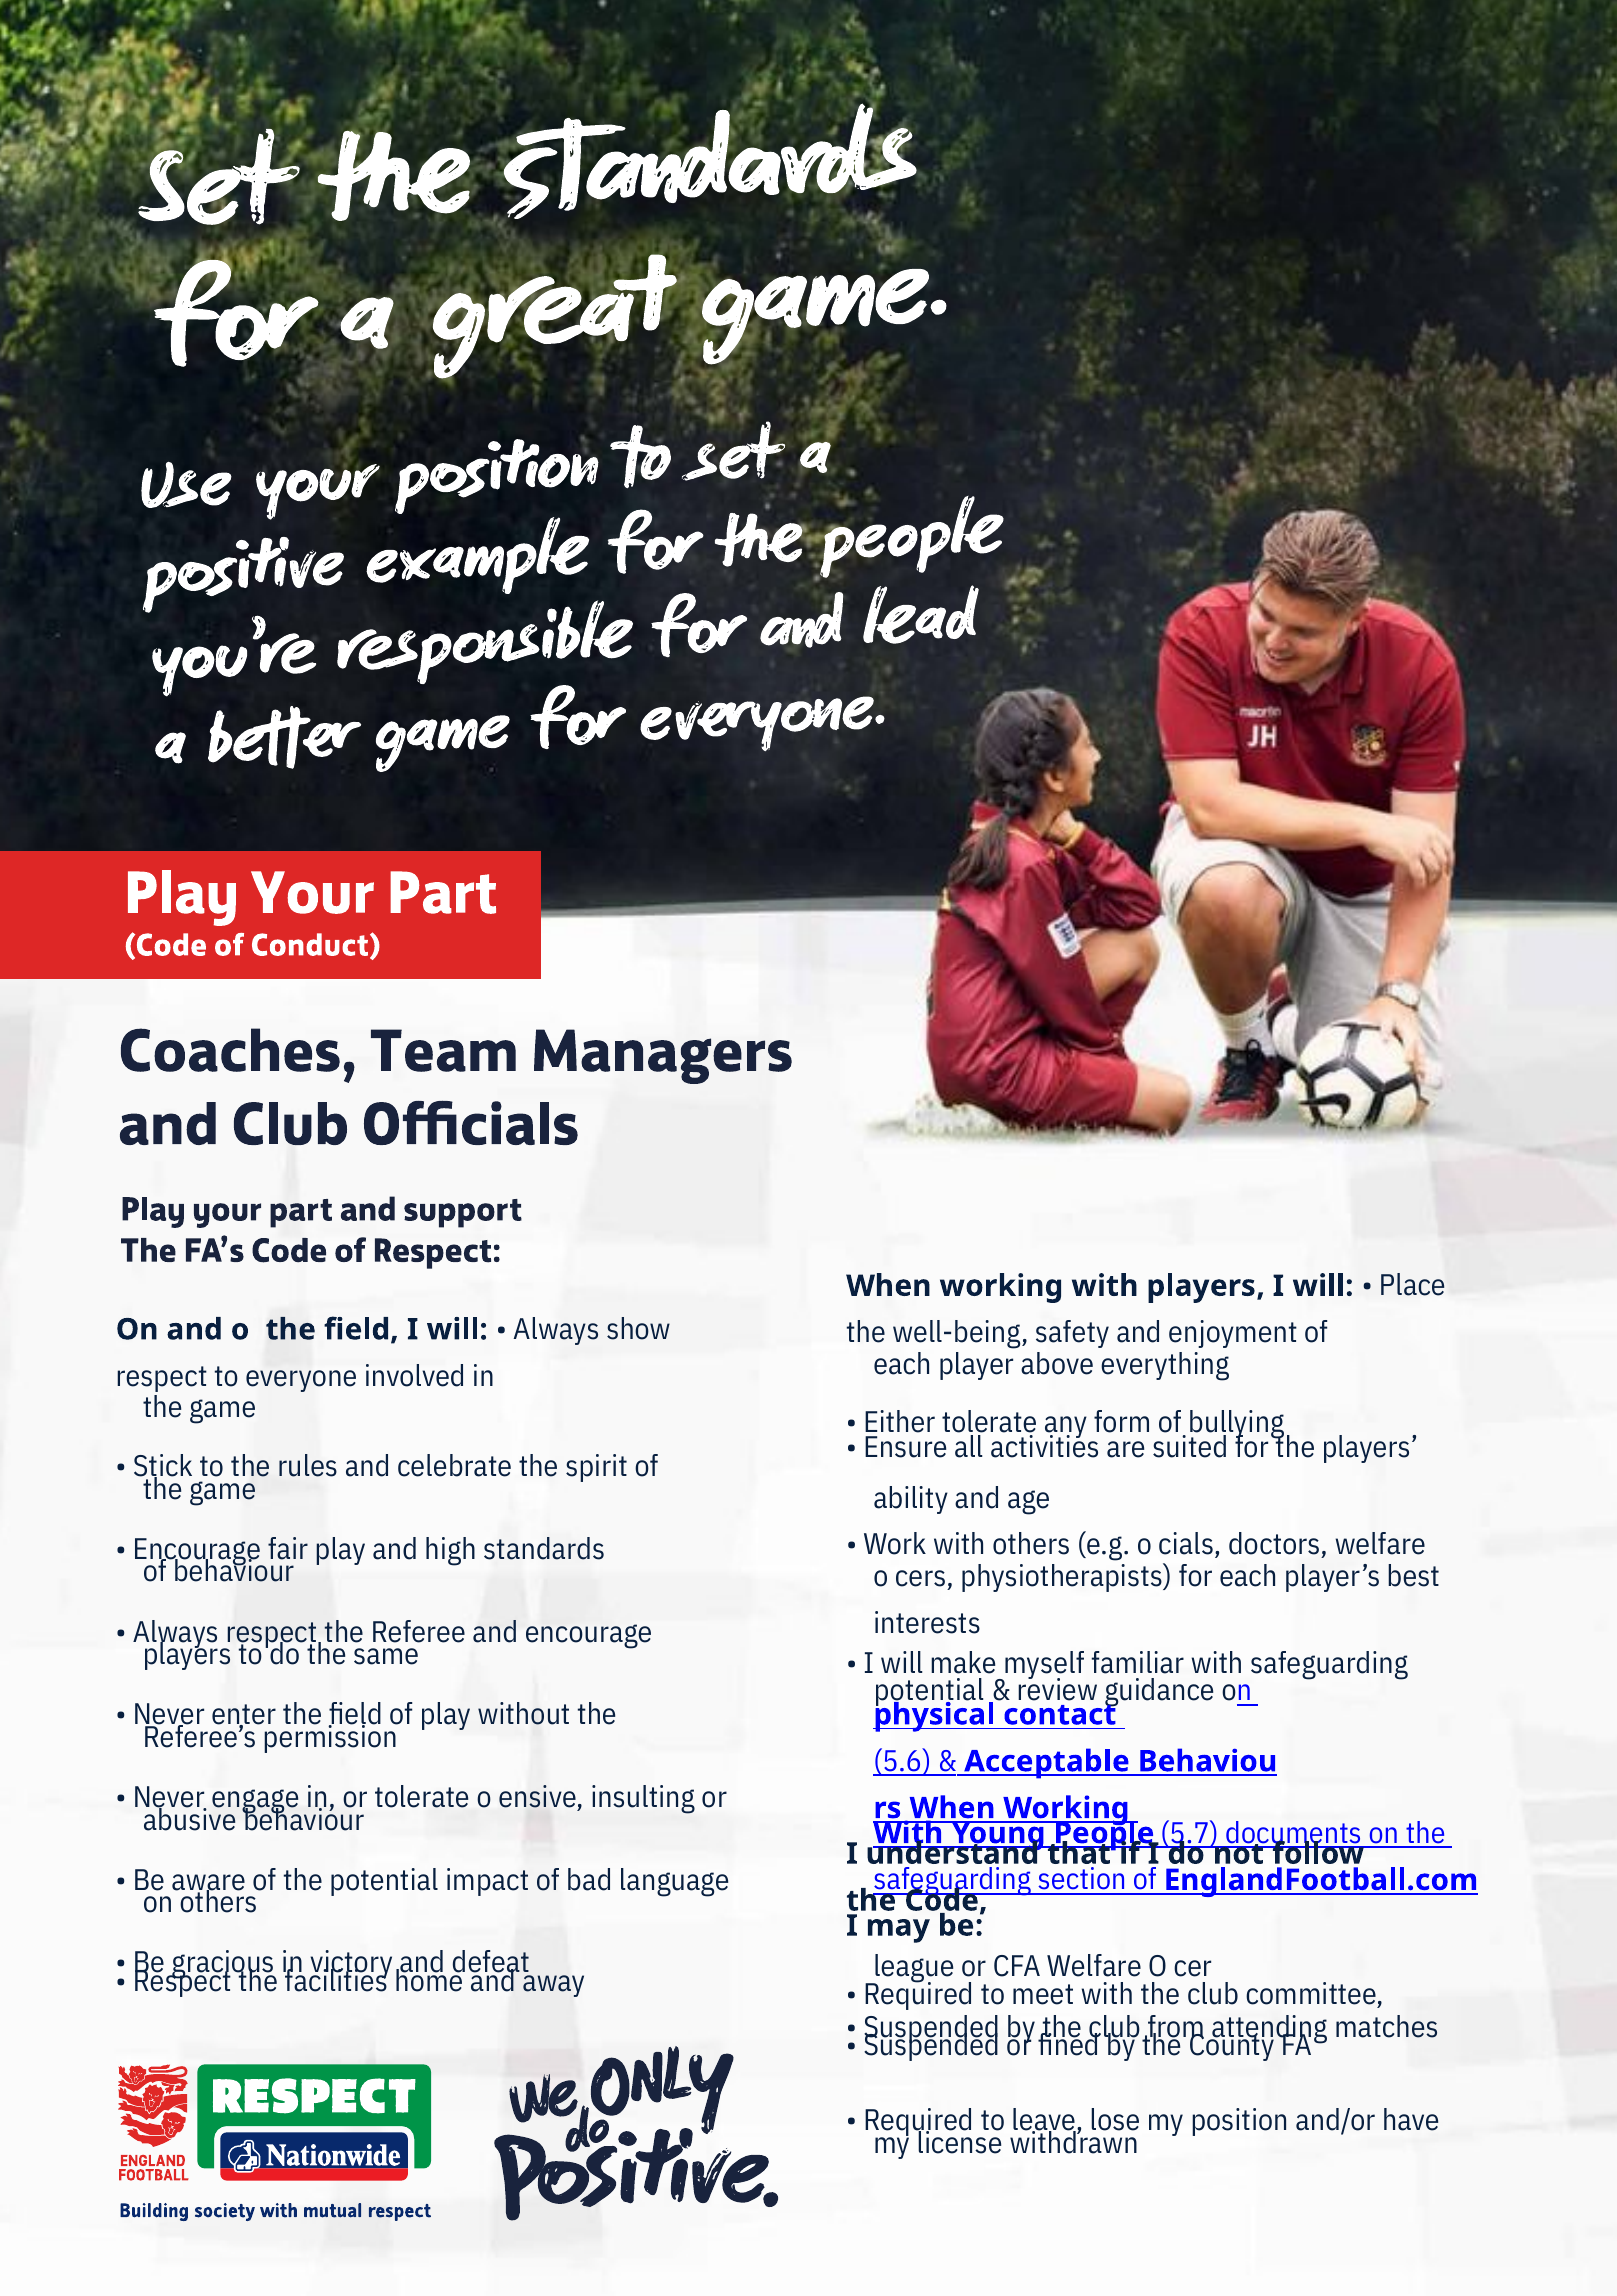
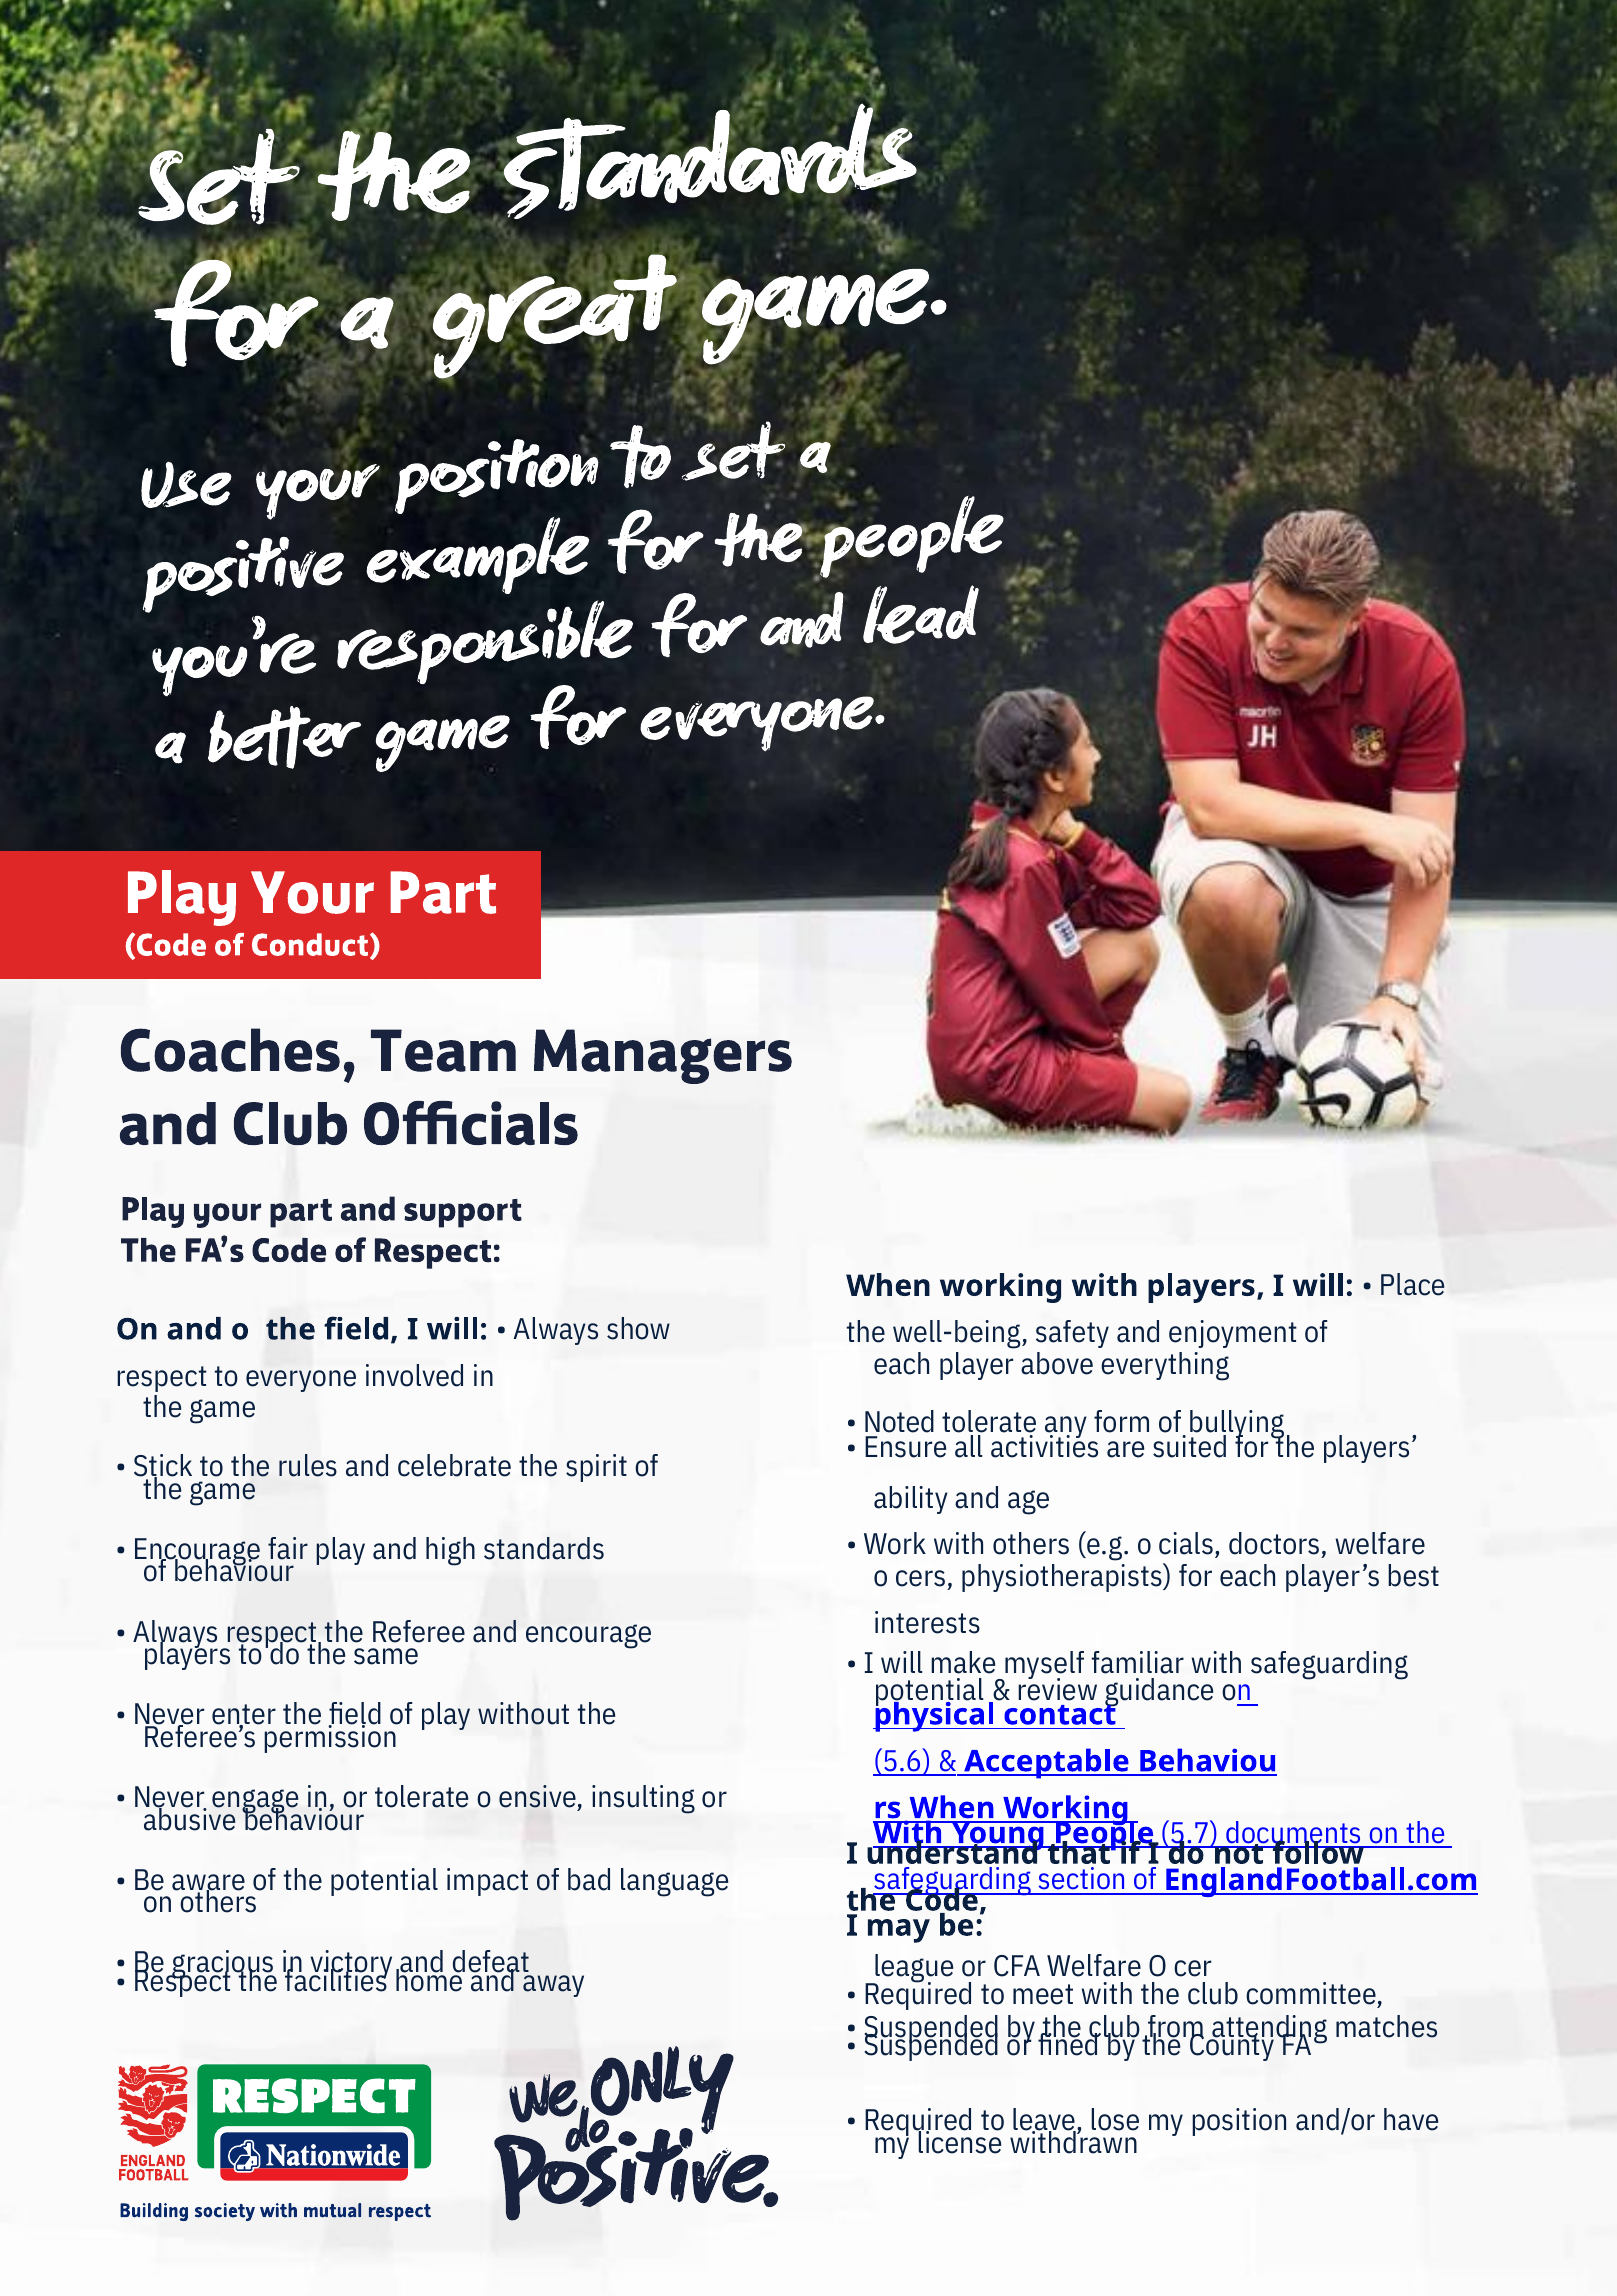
Either: Either -> Noted
